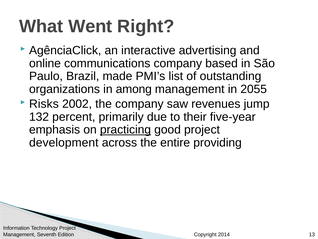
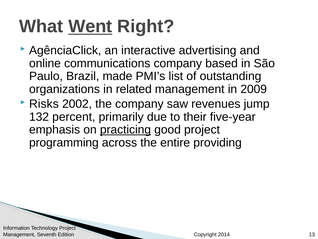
Went underline: none -> present
among: among -> related
2055: 2055 -> 2009
development: development -> programming
